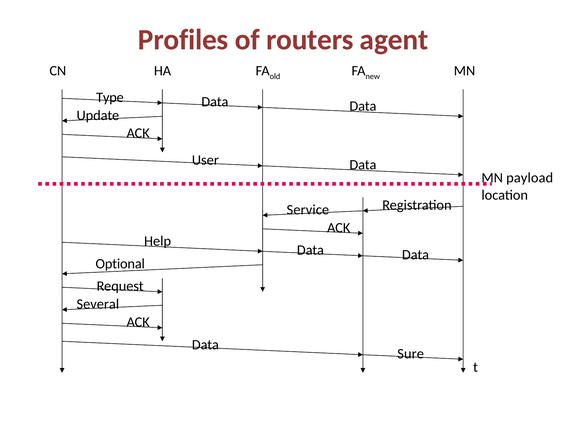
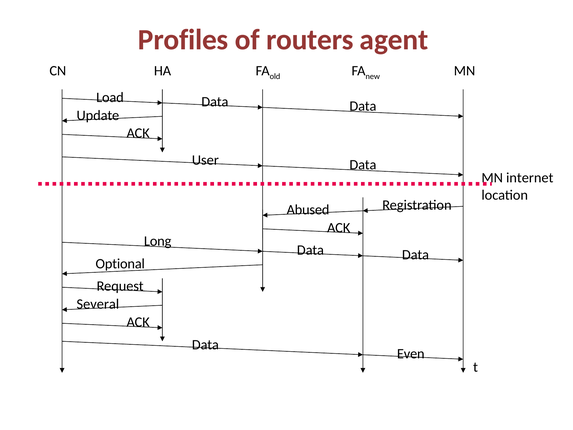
Type: Type -> Load
payload: payload -> internet
Service: Service -> Abused
Help: Help -> Long
Sure: Sure -> Even
